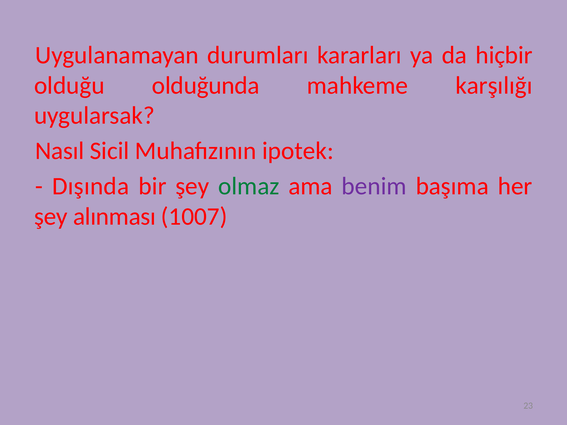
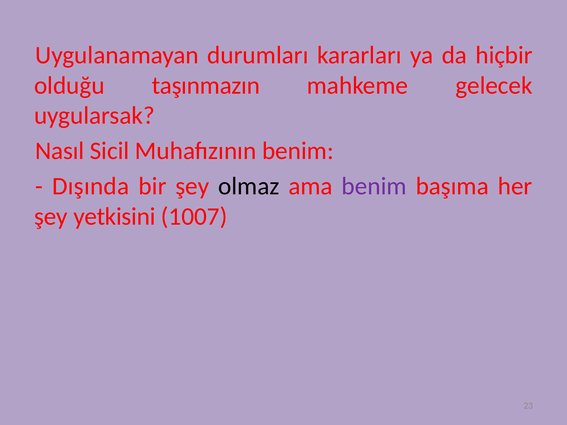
olduğunda: olduğunda -> taşınmazın
karşılığı: karşılığı -> gelecek
Muhafızının ipotek: ipotek -> benim
olmaz colour: green -> black
alınması: alınması -> yetkisini
